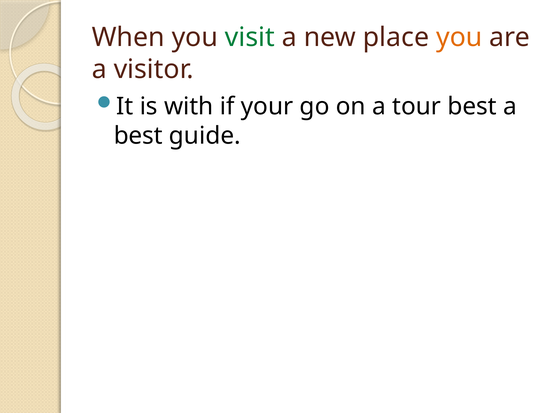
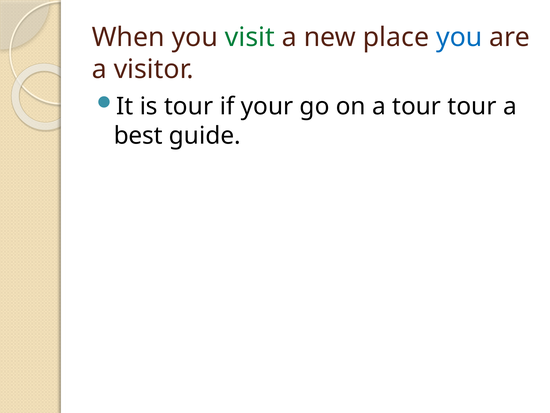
you at (459, 37) colour: orange -> blue
is with: with -> tour
tour best: best -> tour
